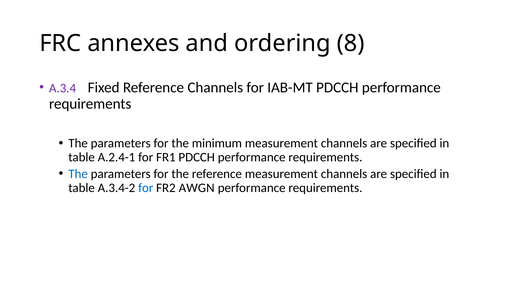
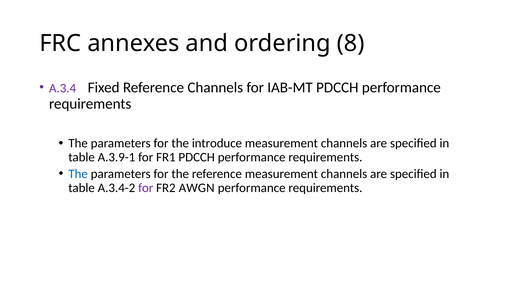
minimum: minimum -> introduce
A.2.4-1: A.2.4-1 -> A.3.9-1
for at (146, 187) colour: blue -> purple
